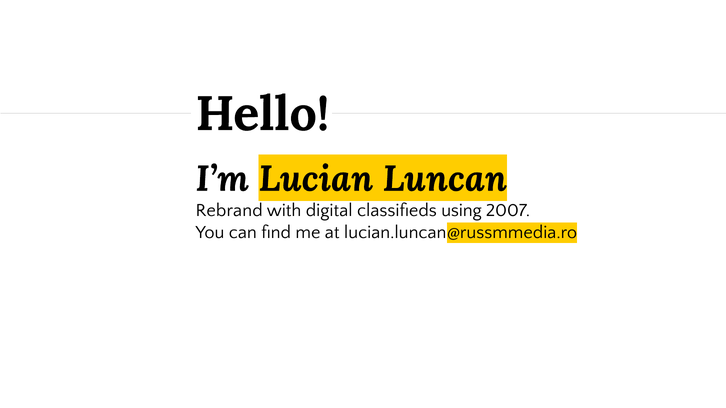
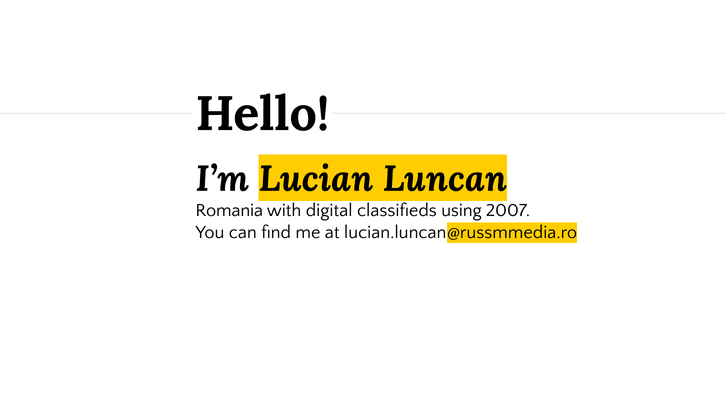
Rebrand: Rebrand -> Romania
